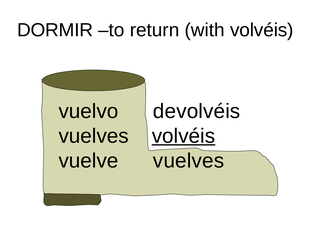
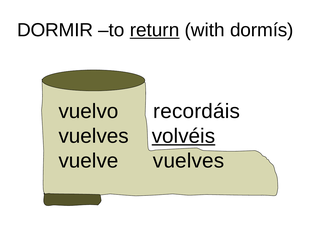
return underline: none -> present
with volvéis: volvéis -> dormís
devolvéis: devolvéis -> recordáis
